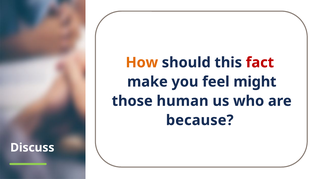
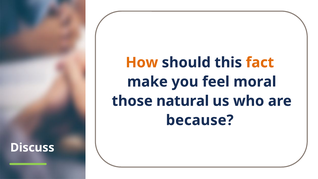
fact colour: red -> orange
might: might -> moral
human: human -> natural
